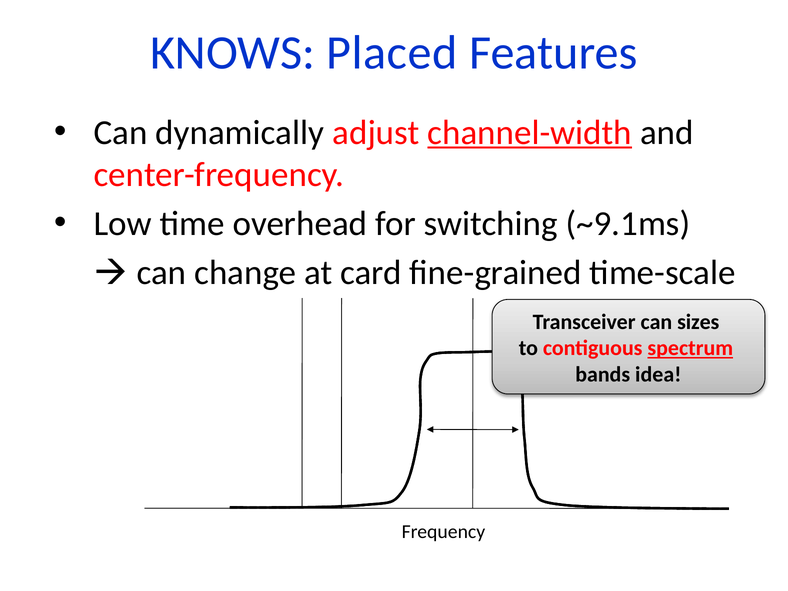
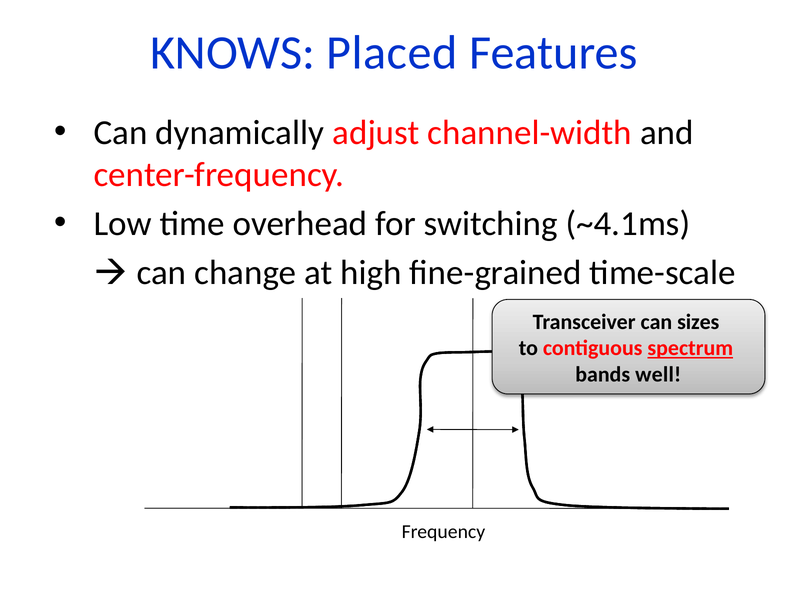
channel-width underline: present -> none
~9.1ms: ~9.1ms -> ~4.1ms
card: card -> high
idea: idea -> well
